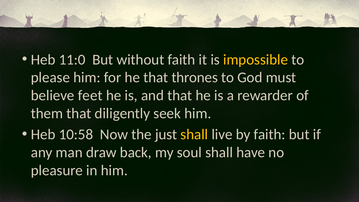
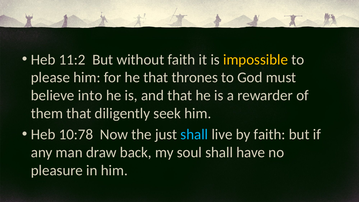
11:0: 11:0 -> 11:2
feet: feet -> into
10:58: 10:58 -> 10:78
shall at (194, 134) colour: yellow -> light blue
